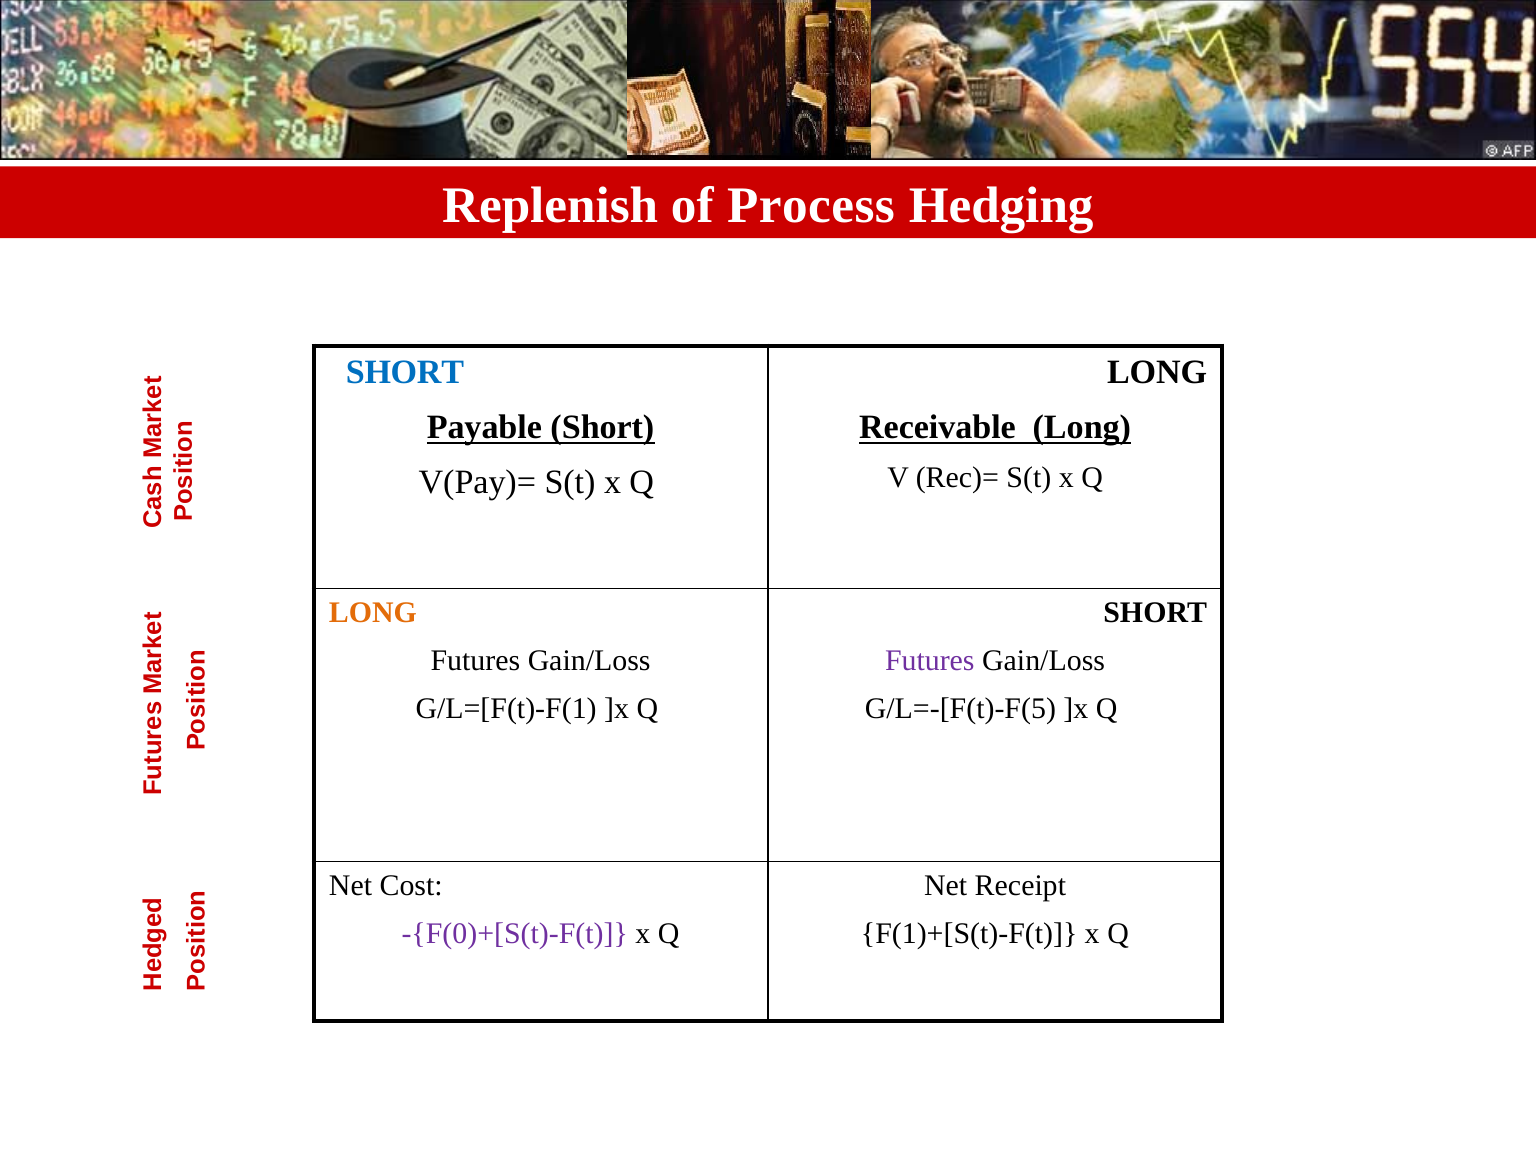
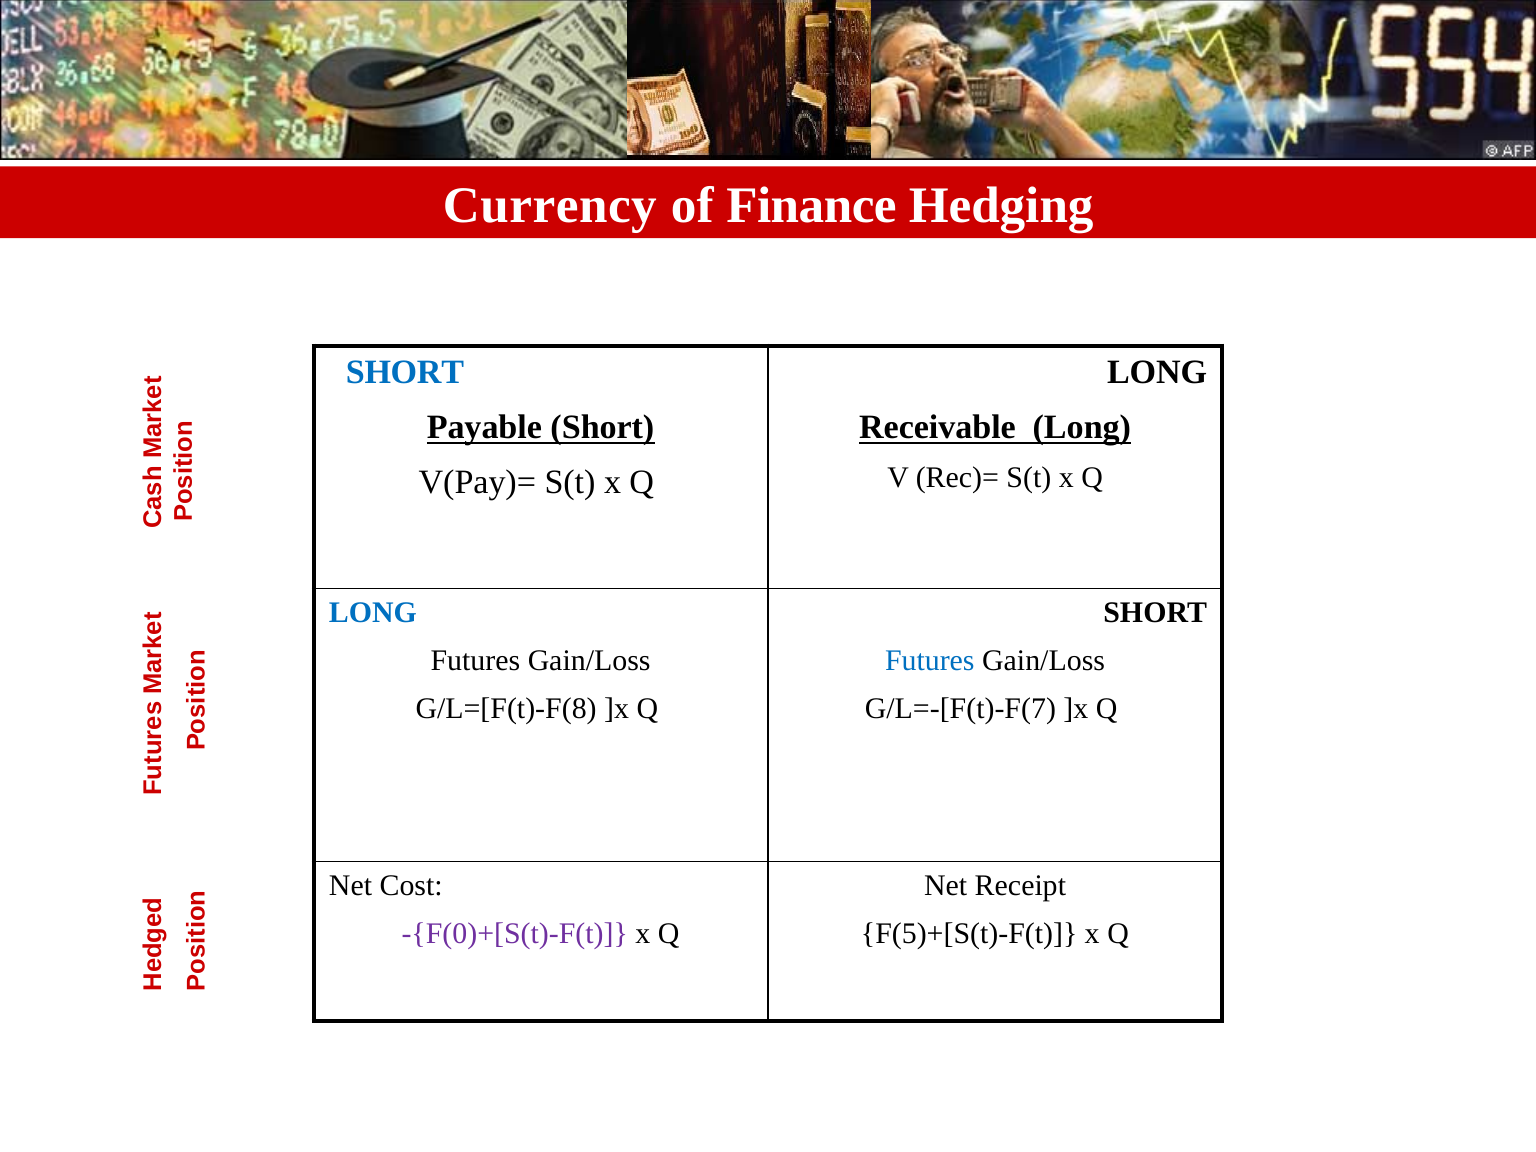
Replenish: Replenish -> Currency
Process: Process -> Finance
LONG at (373, 613) colour: orange -> blue
Futures at (930, 661) colour: purple -> blue
G/L=[F(t)-F(1: G/L=[F(t)-F(1 -> G/L=[F(t)-F(8
G/L=-[F(t)-F(5: G/L=-[F(t)-F(5 -> G/L=-[F(t)-F(7
F(1)+[S(t)-F(t: F(1)+[S(t)-F(t -> F(5)+[S(t)-F(t
